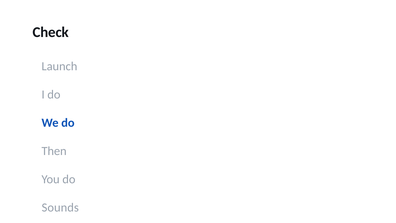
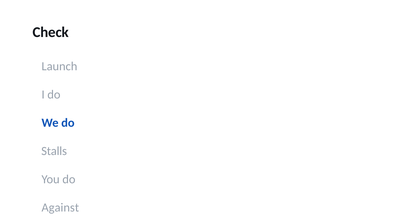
Then: Then -> Stalls
Sounds: Sounds -> Against
